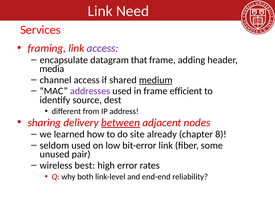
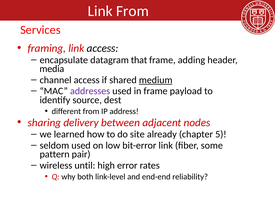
Link Need: Need -> From
access at (103, 48) colour: purple -> black
efficient: efficient -> payload
between underline: present -> none
8: 8 -> 5
unused: unused -> pattern
best: best -> until
